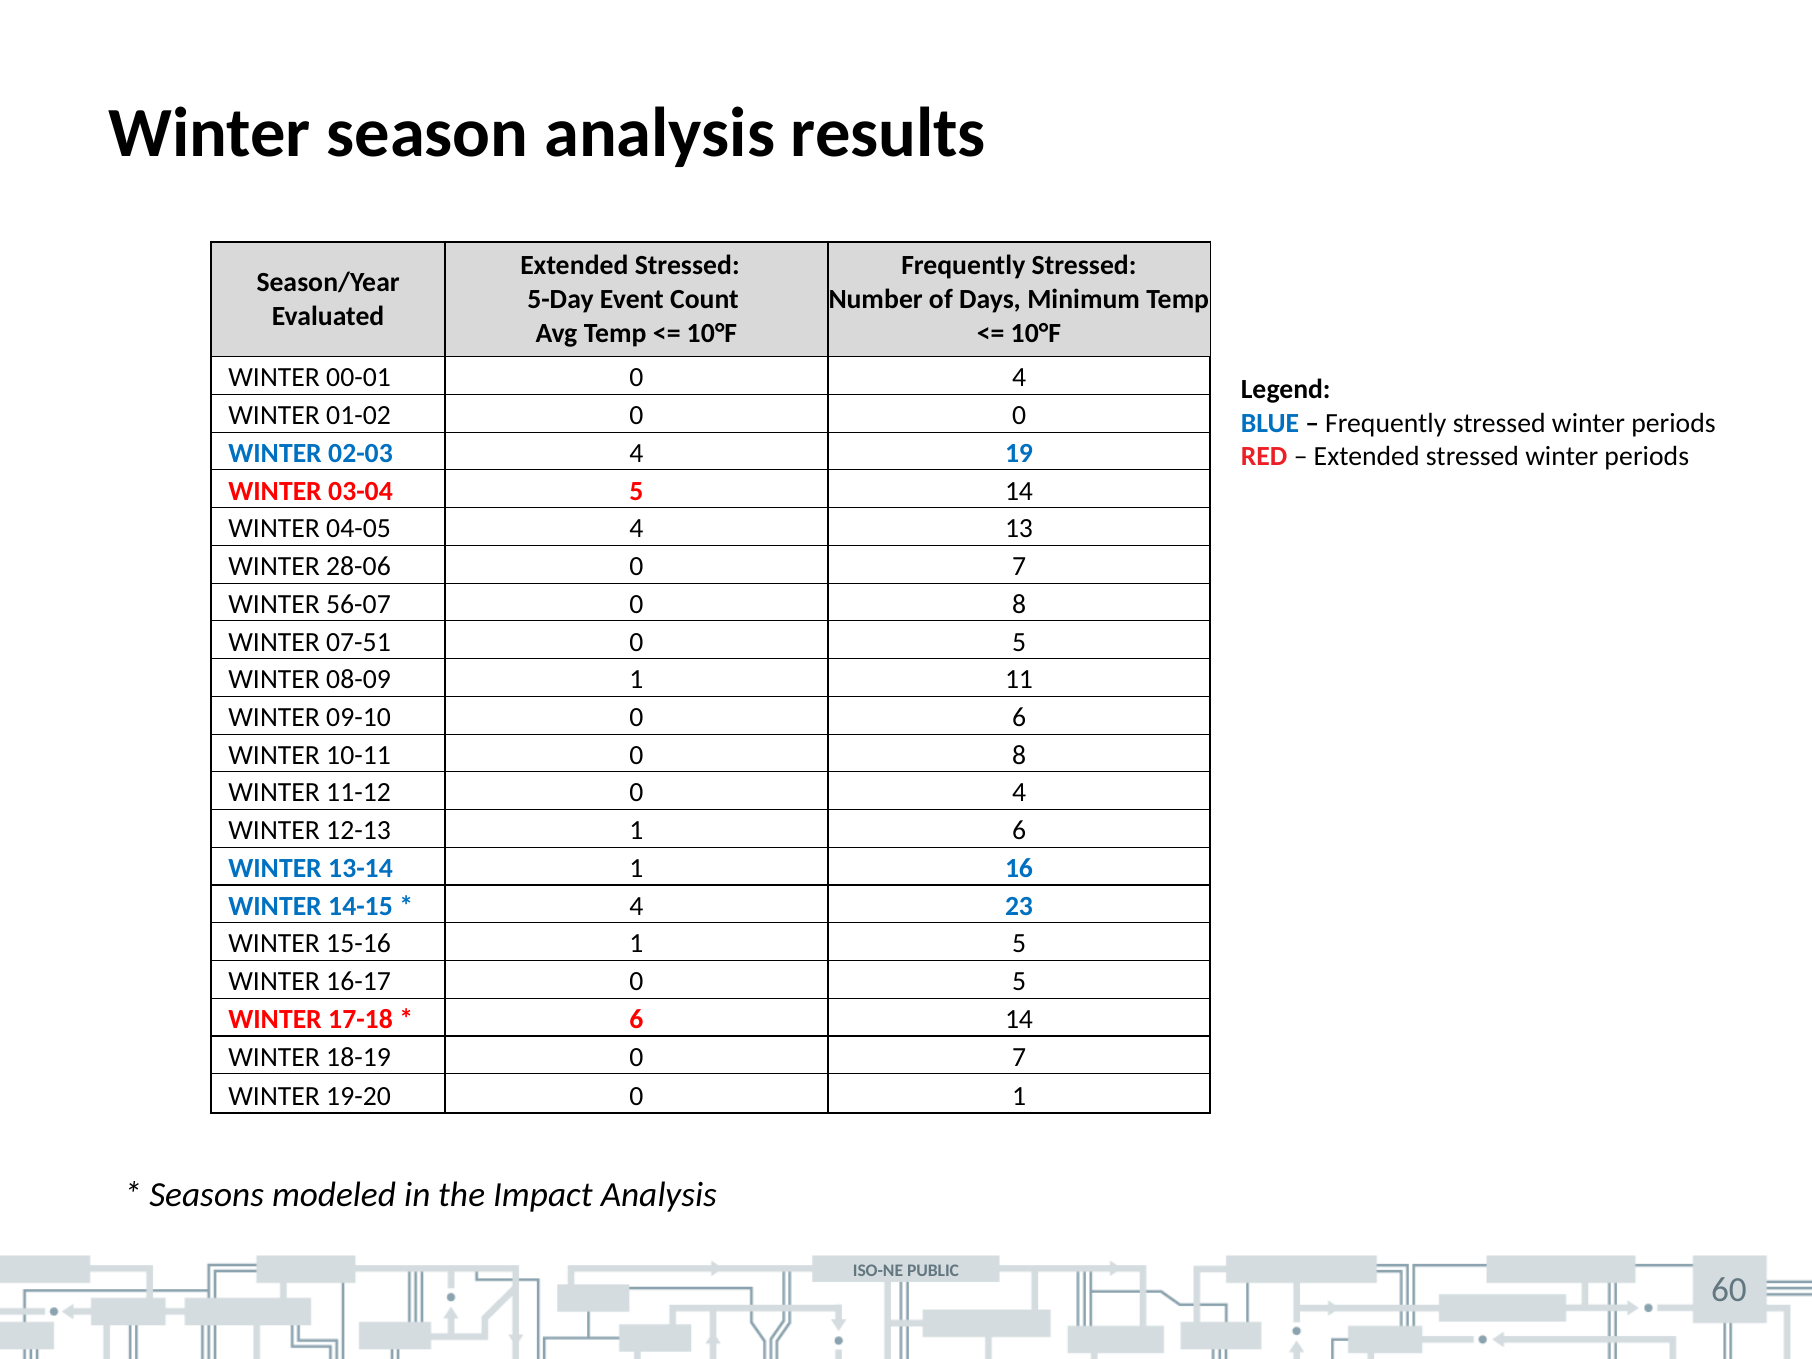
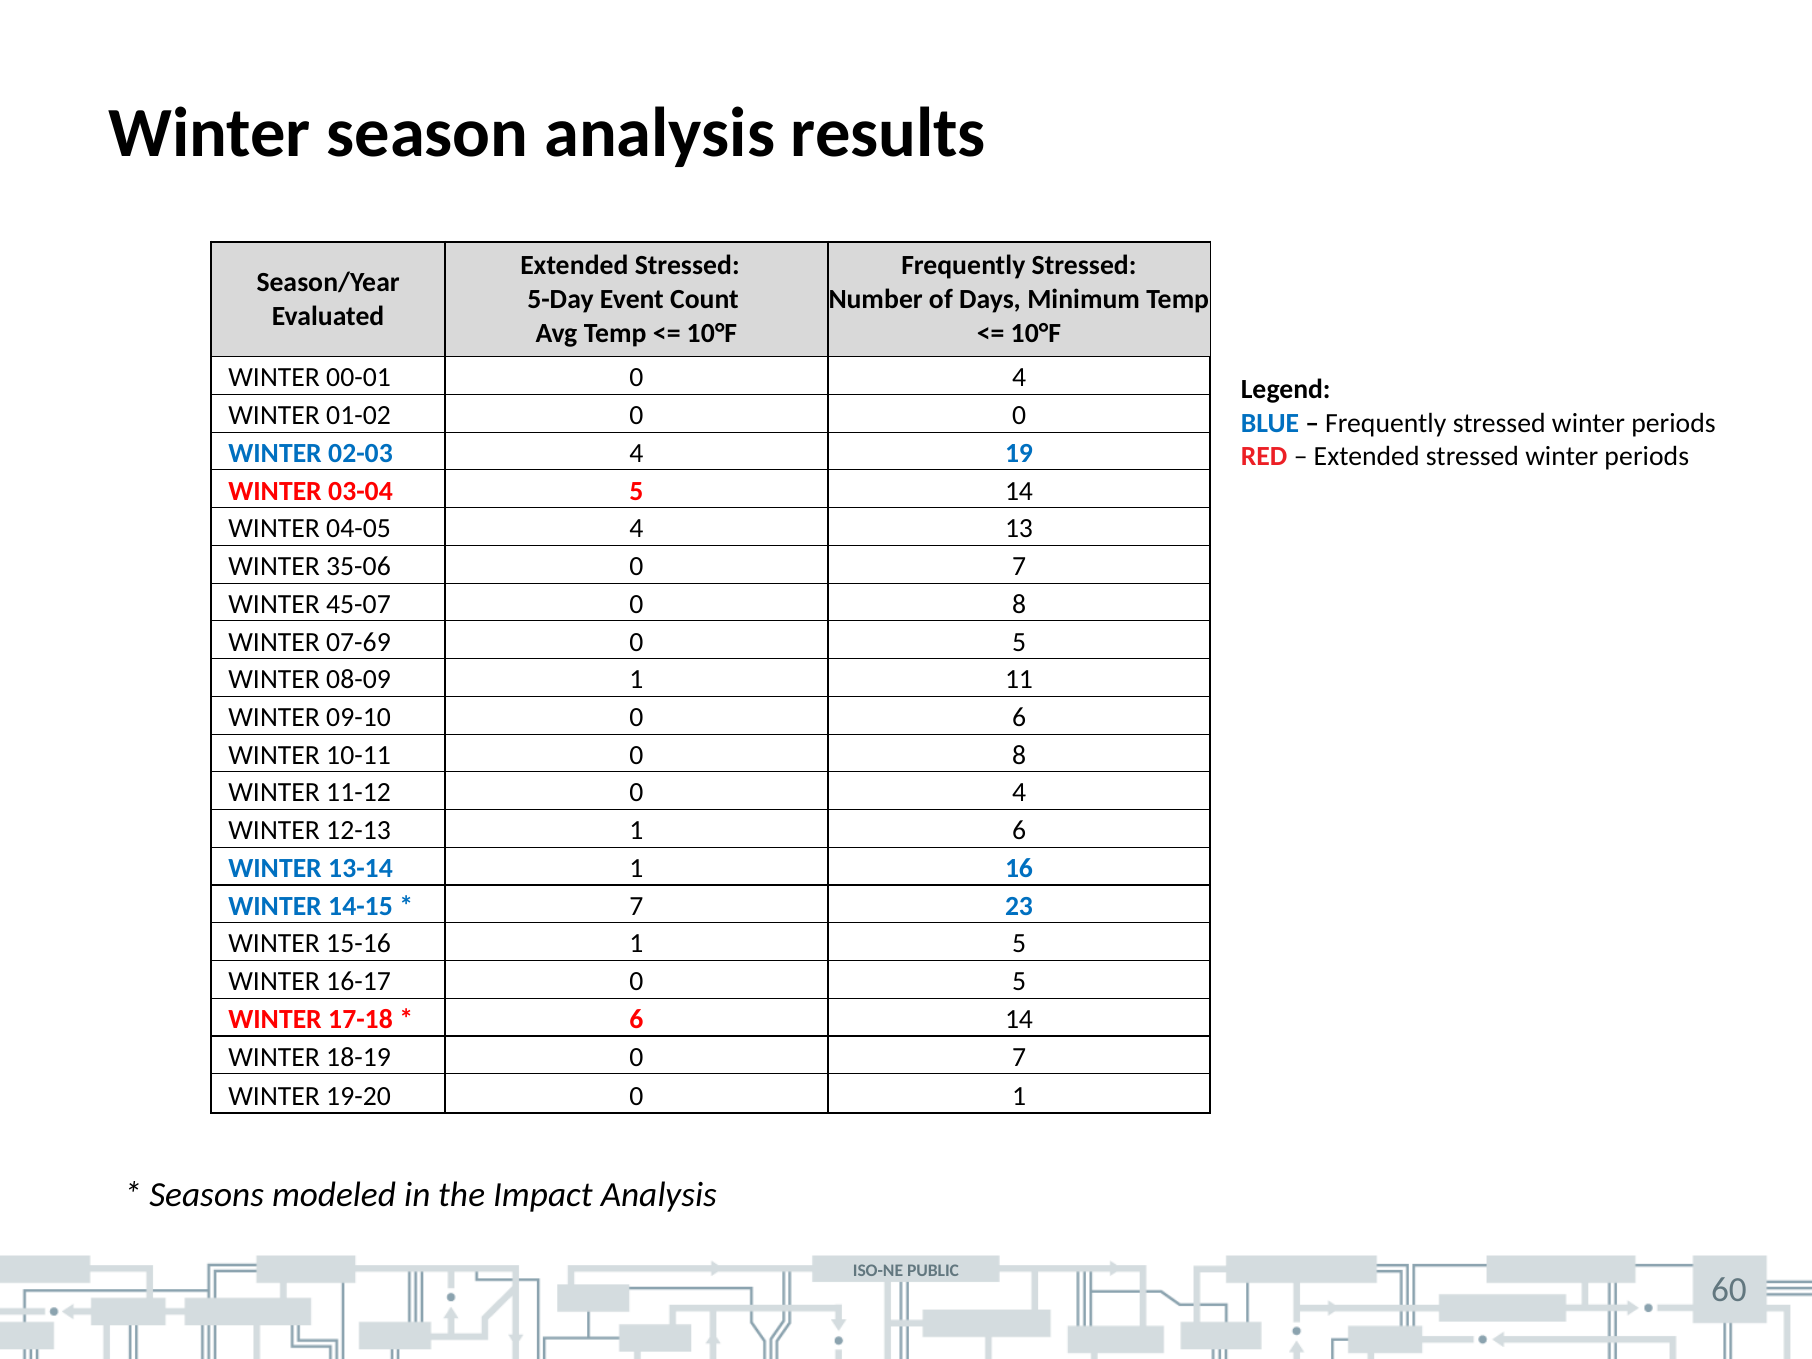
28-06: 28-06 -> 35-06
56-07: 56-07 -> 45-07
07-51: 07-51 -> 07-69
4 at (636, 906): 4 -> 7
